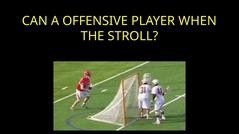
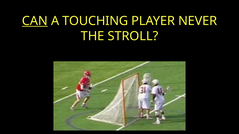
CAN underline: none -> present
OFFENSIVE: OFFENSIVE -> TOUCHING
WHEN: WHEN -> NEVER
